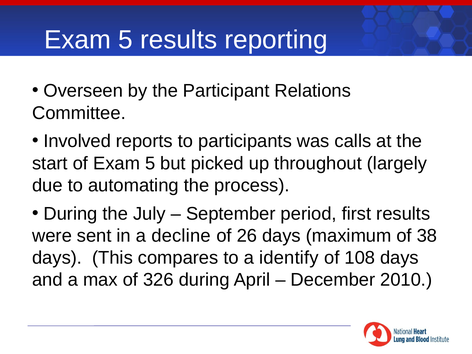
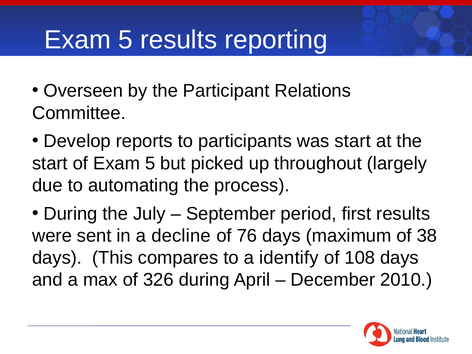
Involved: Involved -> Develop
was calls: calls -> start
26: 26 -> 76
